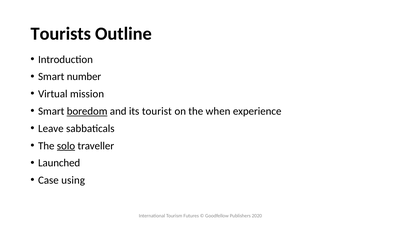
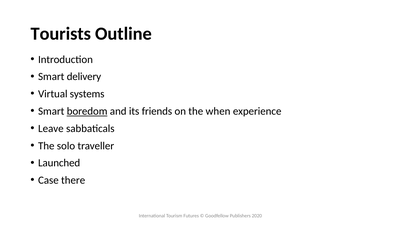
number: number -> delivery
mission: mission -> systems
tourist: tourist -> friends
solo underline: present -> none
using: using -> there
